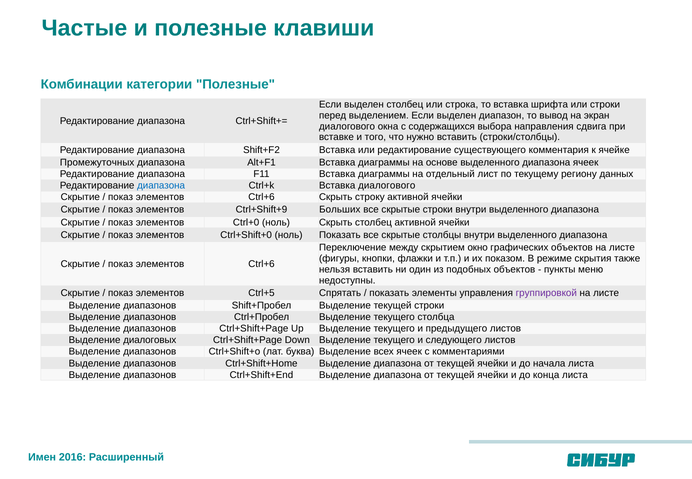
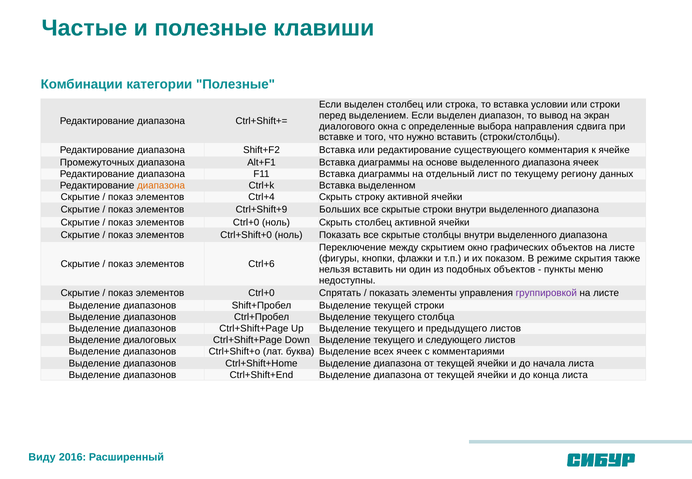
шрифта: шрифта -> условии
содержащихся: содержащихся -> определенные
диапазона at (161, 186) colour: blue -> orange
Вставка диалогового: диалогового -> выделенном
Ctrl+6 at (261, 197): Ctrl+6 -> Ctrl+4
Ctrl+5 at (261, 293): Ctrl+5 -> Ctrl+0
Имен: Имен -> Виду
